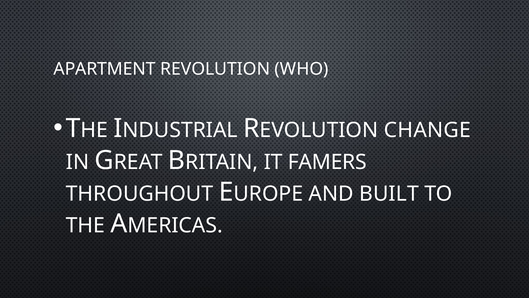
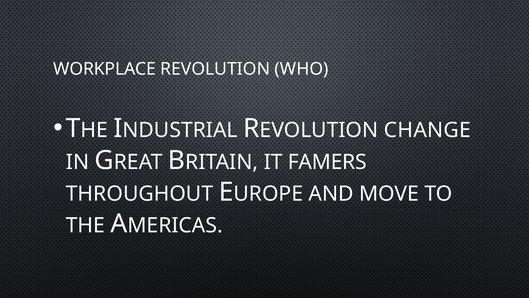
APARTMENT: APARTMENT -> WORKPLACE
BUILT: BUILT -> MOVE
